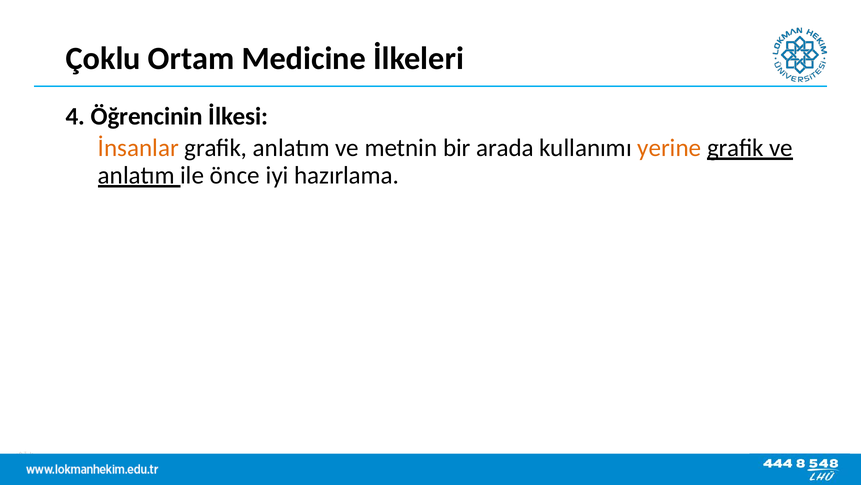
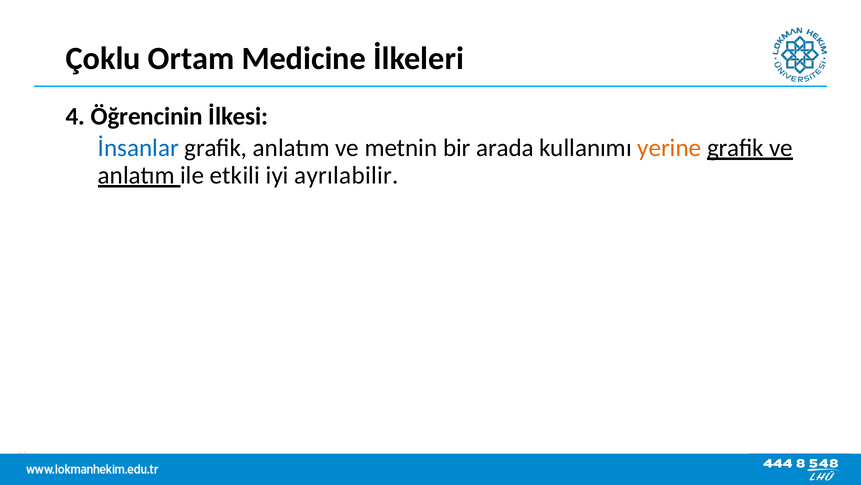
İnsanlar colour: orange -> blue
önce: önce -> etkili
hazırlama: hazırlama -> ayrılabilir
